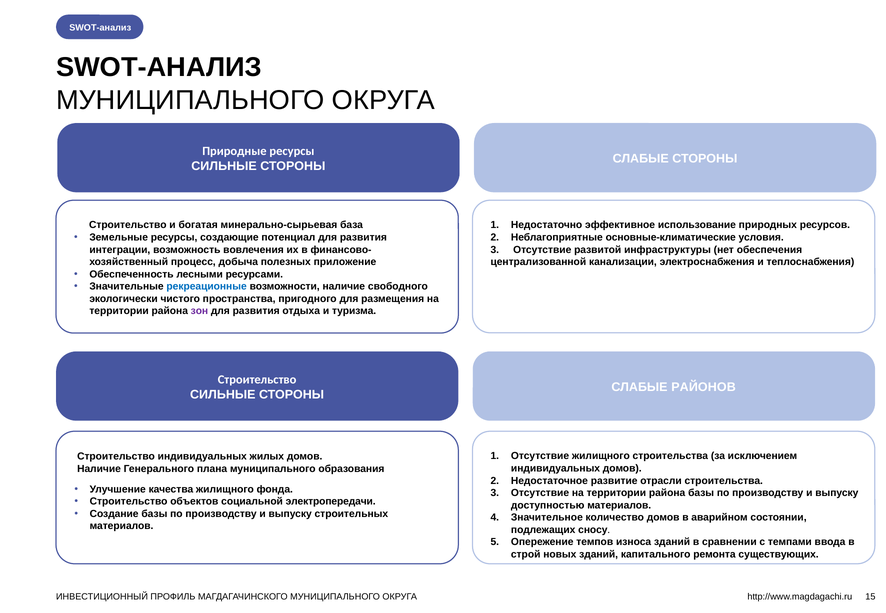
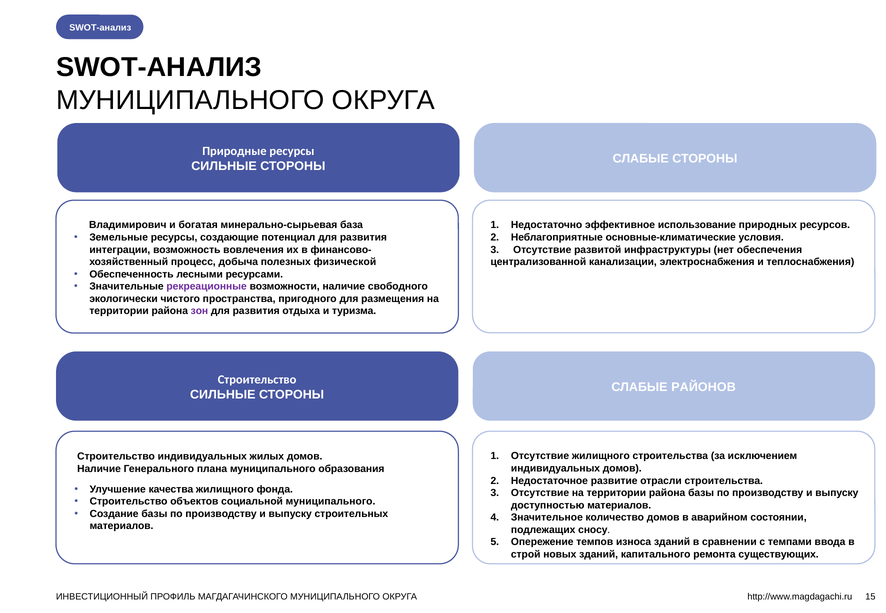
Раз Строительство: Строительство -> Владимирович
приложение: приложение -> физической
рекреационные colour: blue -> purple
социальной электропередачи: электропередачи -> муниципального
